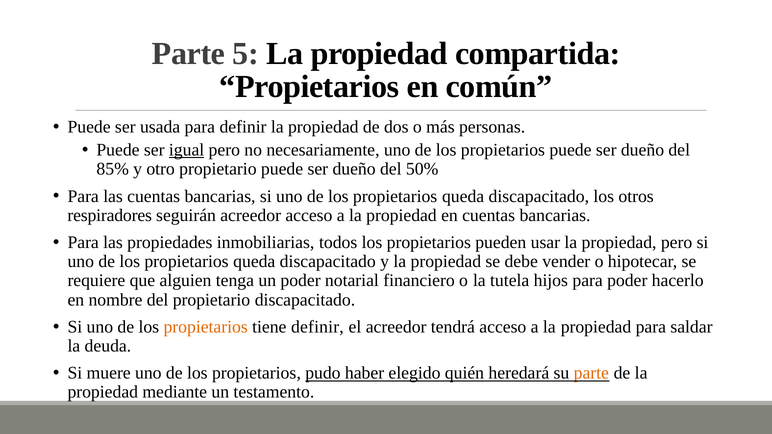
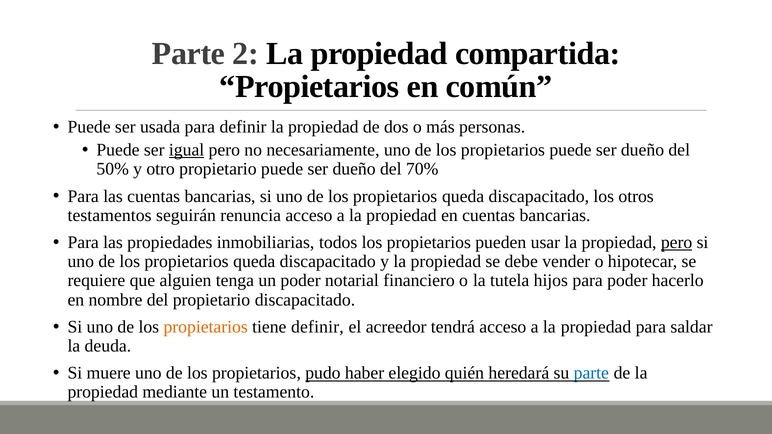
5: 5 -> 2
85%: 85% -> 50%
50%: 50% -> 70%
respiradores: respiradores -> testamentos
seguirán acreedor: acreedor -> renuncia
pero at (677, 243) underline: none -> present
parte at (591, 373) colour: orange -> blue
